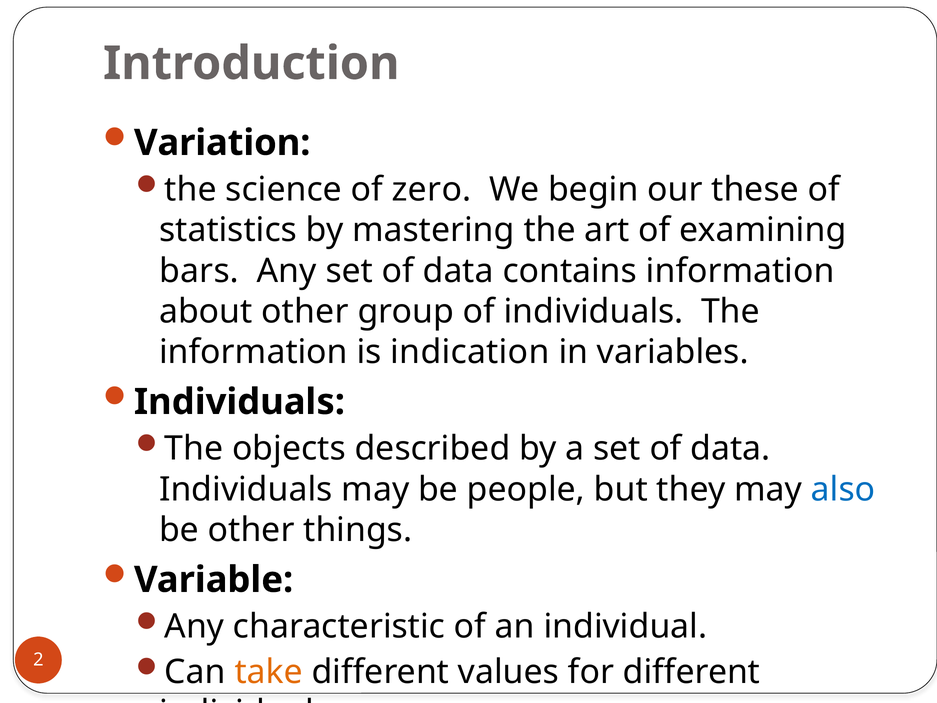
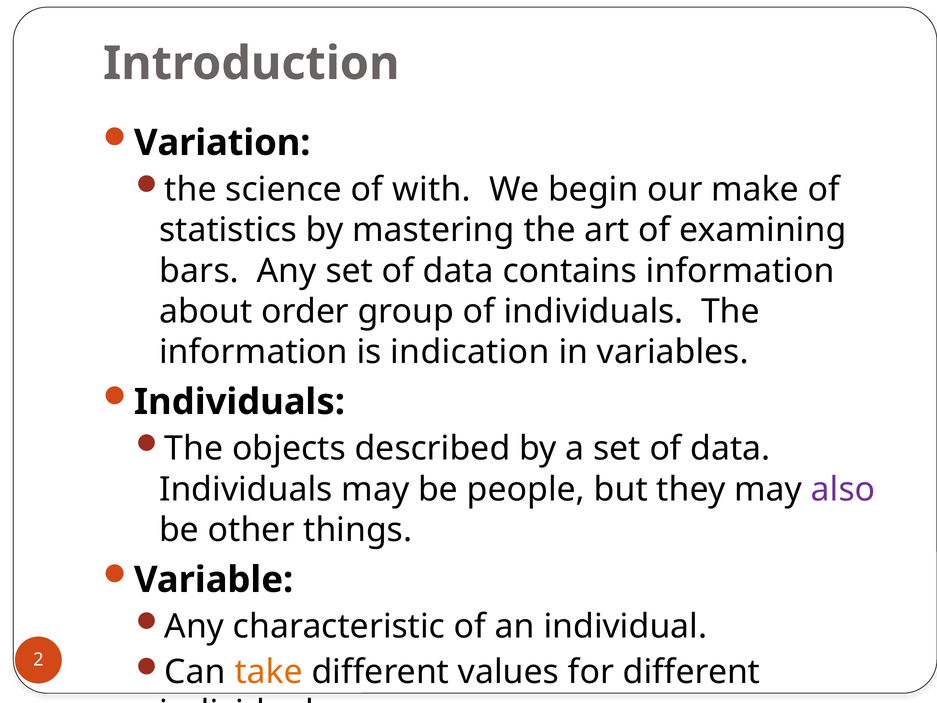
zero: zero -> with
these: these -> make
about other: other -> order
also colour: blue -> purple
